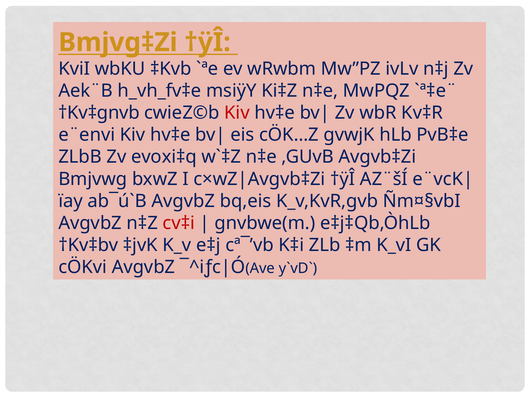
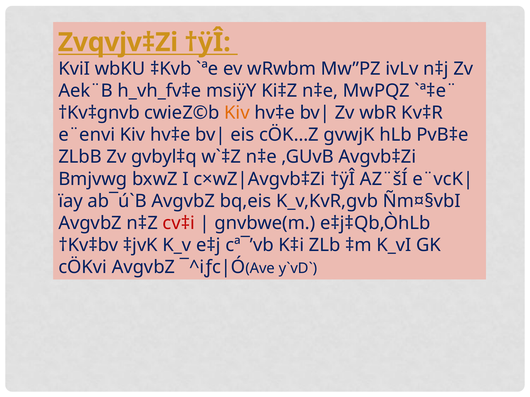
Bmjvg‡Zi: Bmjvg‡Zi -> Zvqvjv‡Zi
Kiv at (237, 113) colour: red -> orange
evoxi‡q: evoxi‡q -> gvbyl‡q
